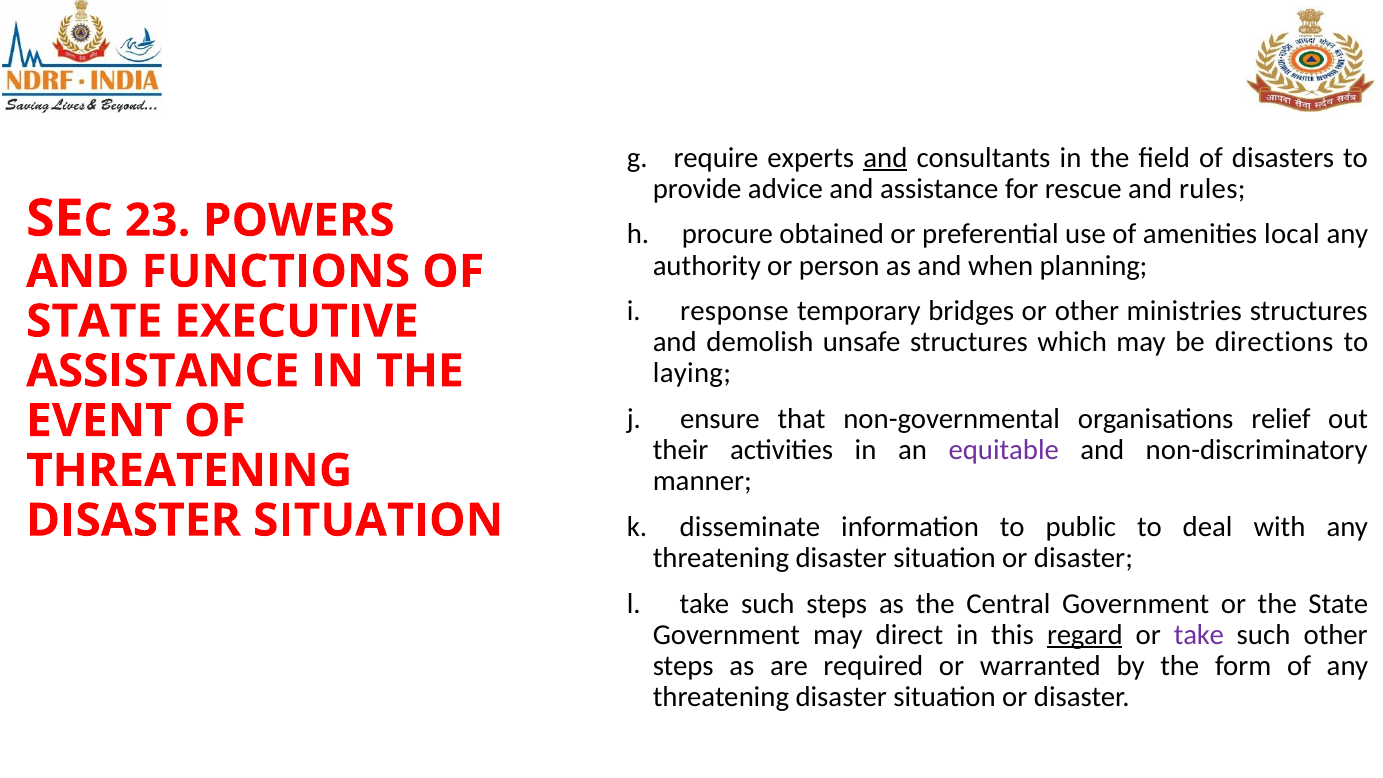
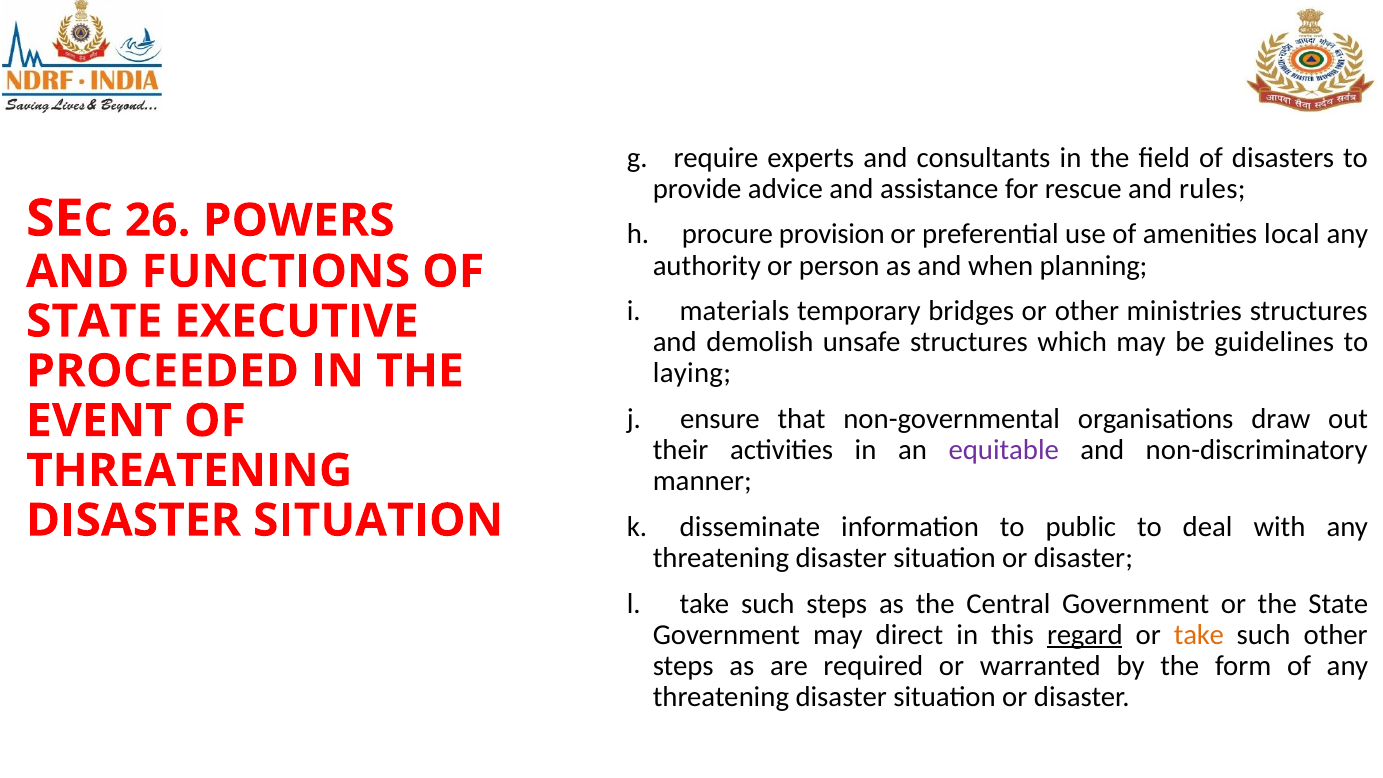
and at (885, 158) underline: present -> none
23: 23 -> 26
obtained: obtained -> provision
response: response -> materials
directions: directions -> guidelines
ASSISTANCE at (163, 371): ASSISTANCE -> PROCEEDED
relief: relief -> draw
take at (1199, 635) colour: purple -> orange
